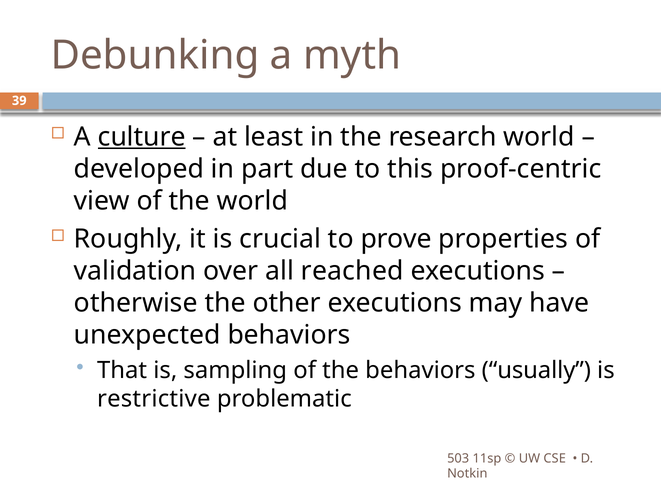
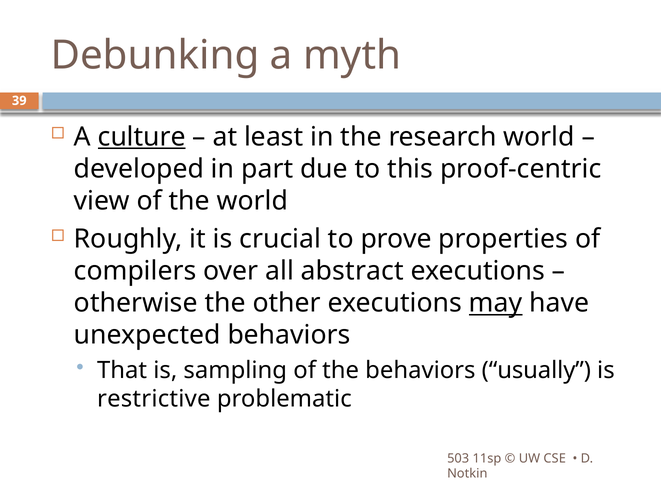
validation: validation -> compilers
reached: reached -> abstract
may underline: none -> present
